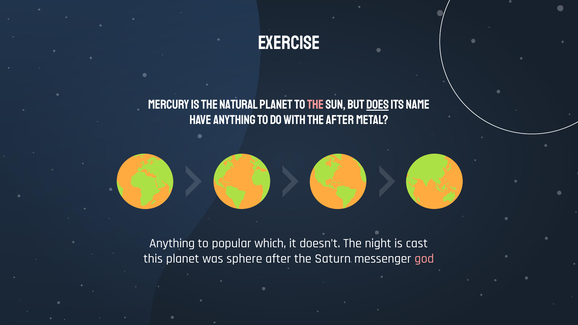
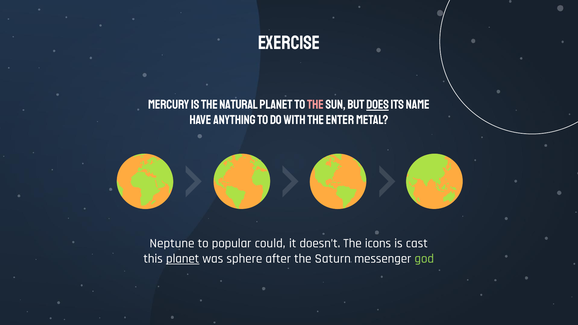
the after: after -> enter
Anything at (172, 243): Anything -> Neptune
which: which -> could
night: night -> icons
planet at (183, 259) underline: none -> present
god colour: pink -> light green
